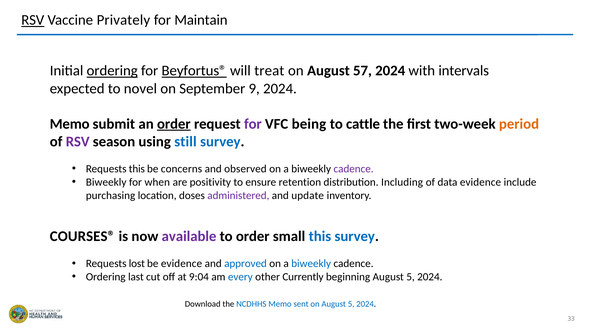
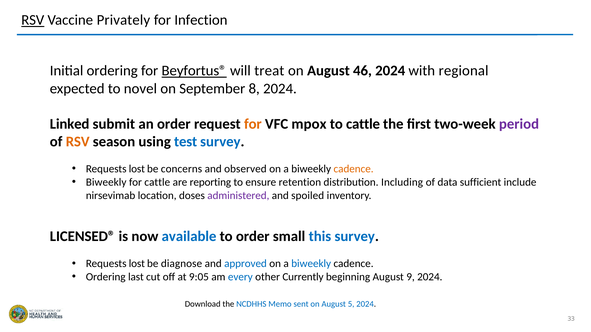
Maintain: Maintain -> Infection
ordering at (112, 71) underline: present -> none
57: 57 -> 46
intervals: intervals -> regional
9: 9 -> 8
Memo at (70, 124): Memo -> Linked
order at (174, 124) underline: present -> none
for at (253, 124) colour: purple -> orange
being: being -> mpox
period colour: orange -> purple
RSV at (78, 142) colour: purple -> orange
still: still -> test
this at (137, 169): this -> lost
cadence at (354, 169) colour: purple -> orange
for when: when -> cattle
positivity: positivity -> reporting
data evidence: evidence -> sufficient
purchasing: purchasing -> nirsevimab
update: update -> spoiled
COURSES®: COURSES® -> LICENSED®
available colour: purple -> blue
be evidence: evidence -> diagnose
9:04: 9:04 -> 9:05
beginning August 5: 5 -> 9
